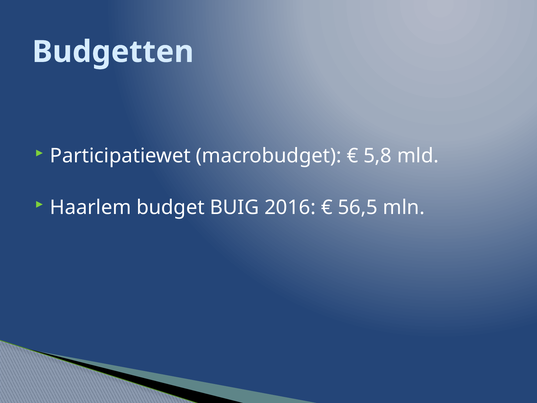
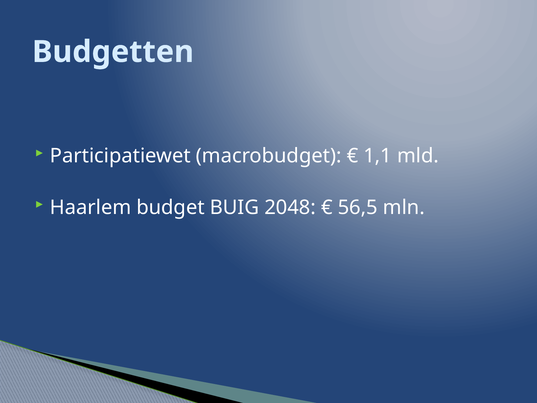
5,8: 5,8 -> 1,1
2016: 2016 -> 2048
